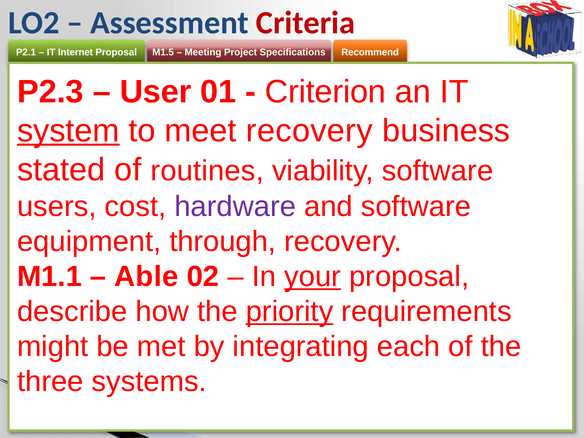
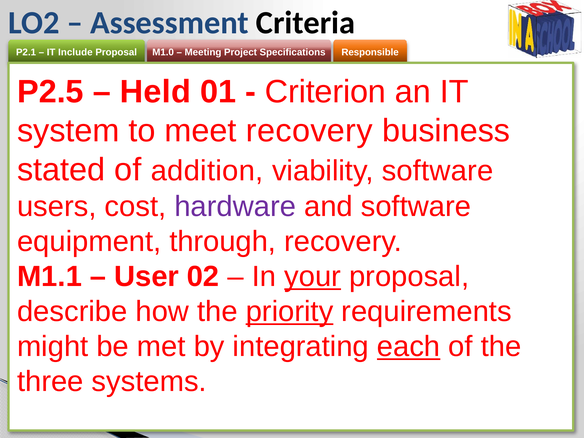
Criteria colour: red -> black
Internet: Internet -> Include
M1.5: M1.5 -> M1.0
Recommend: Recommend -> Responsible
P2.3: P2.3 -> P2.5
User: User -> Held
system underline: present -> none
routines: routines -> addition
Able: Able -> User
each underline: none -> present
